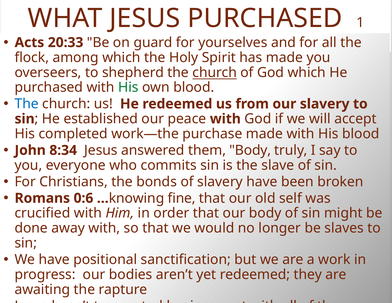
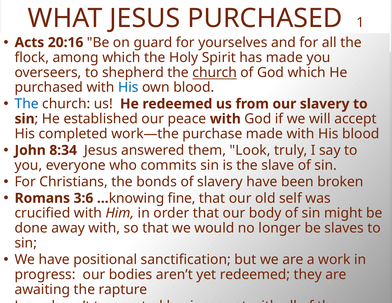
20:33: 20:33 -> 20:16
His at (128, 87) colour: green -> blue
them Body: Body -> Look
0:6: 0:6 -> 3:6
